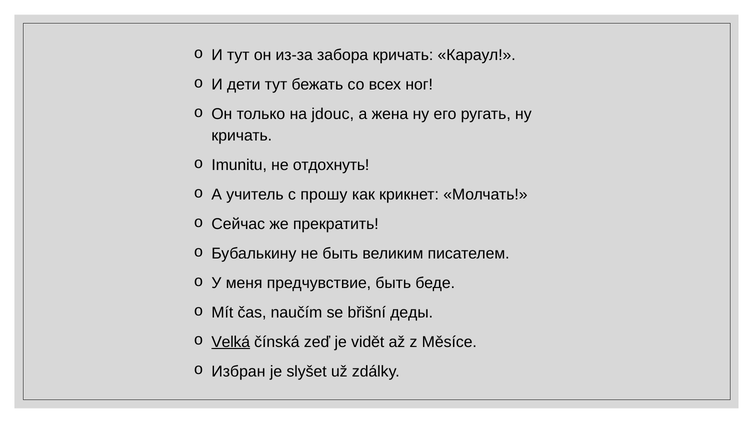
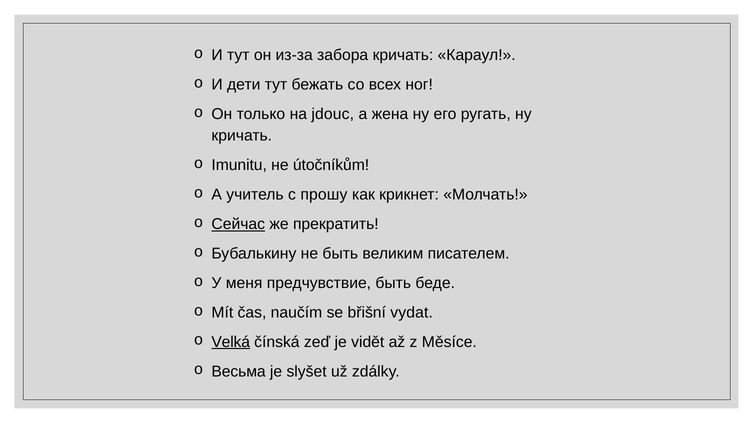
отдохнуть: отдохнуть -> útočníkům
Сейчас underline: none -> present
деды: деды -> vydat
Избран: Избран -> Весьма
